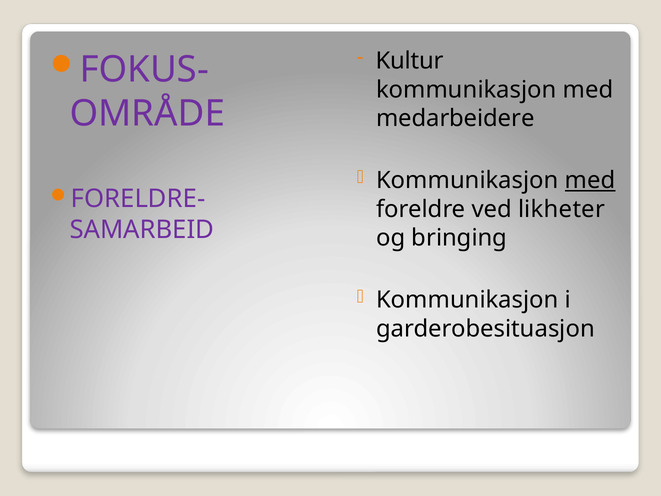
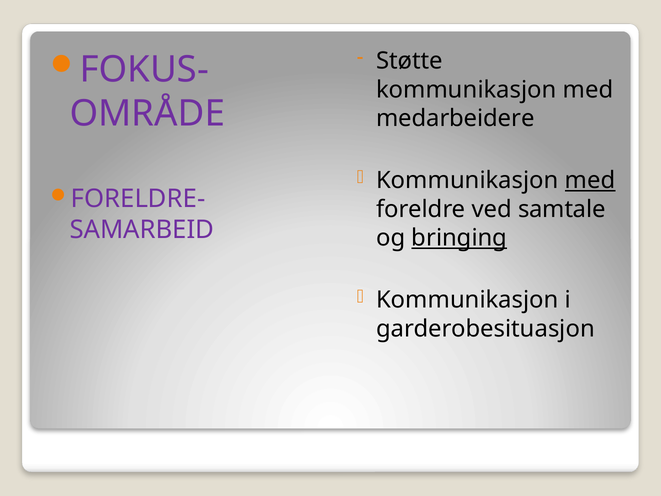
Kultur: Kultur -> Støtte
likheter: likheter -> samtale
bringing underline: none -> present
